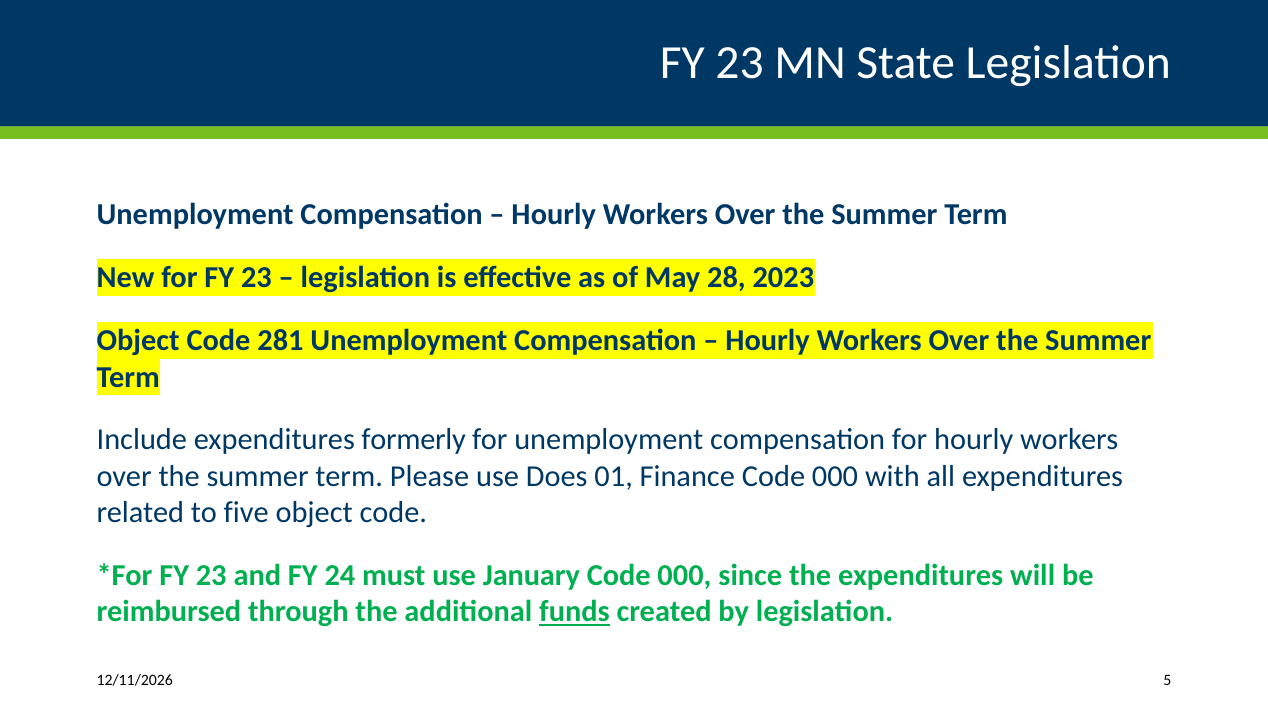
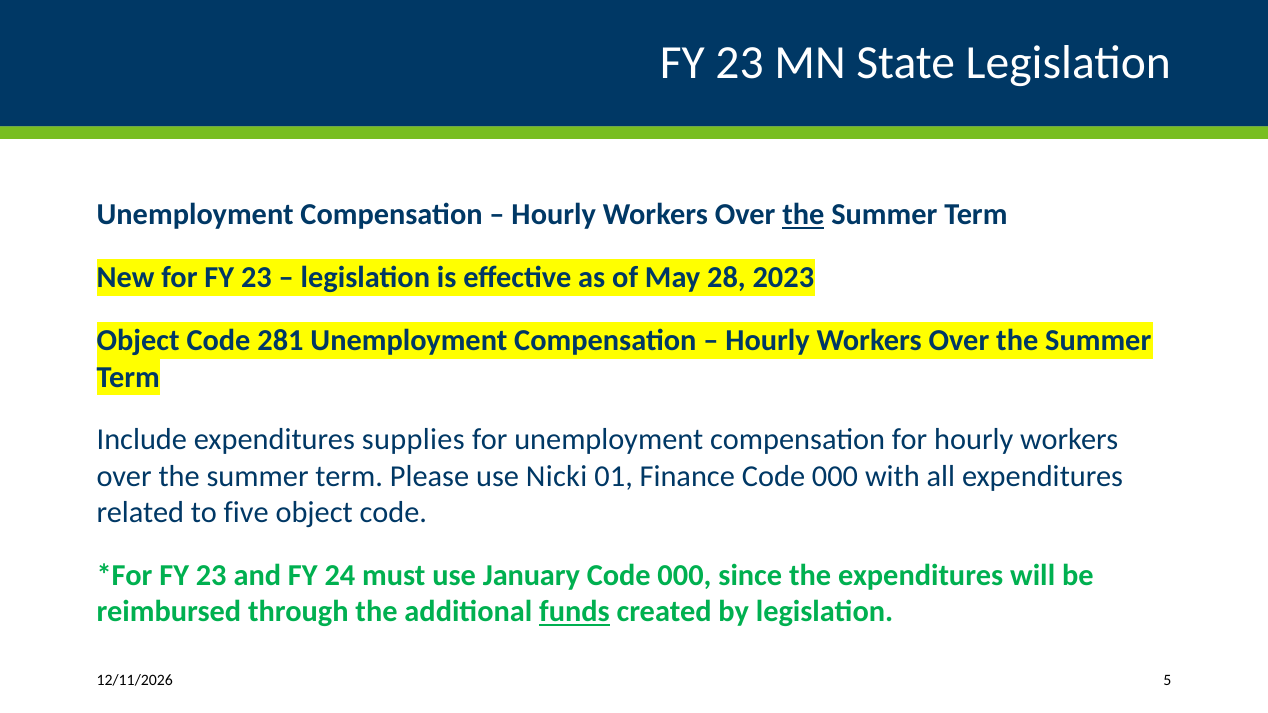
the at (803, 215) underline: none -> present
formerly: formerly -> supplies
Does: Does -> Nicki
